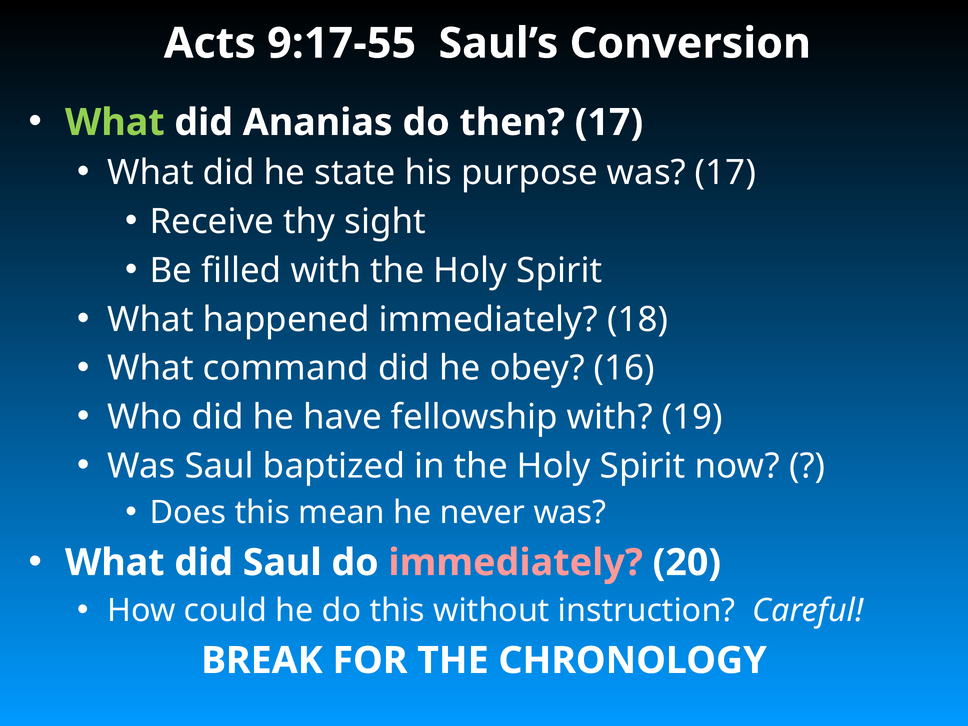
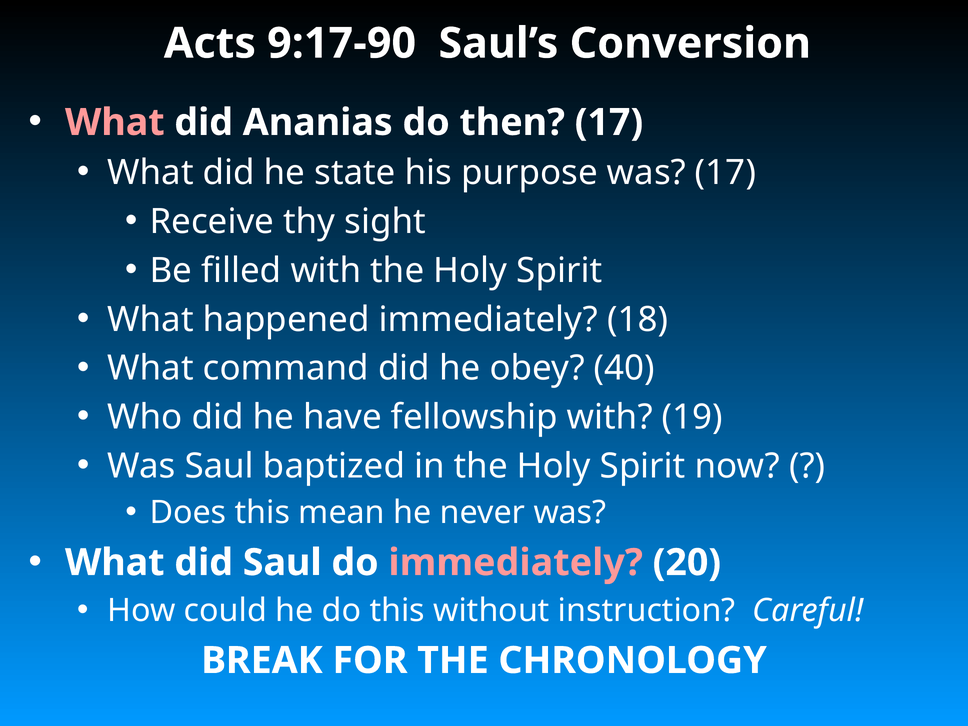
9:17-55: 9:17-55 -> 9:17-90
What at (115, 122) colour: light green -> pink
16: 16 -> 40
